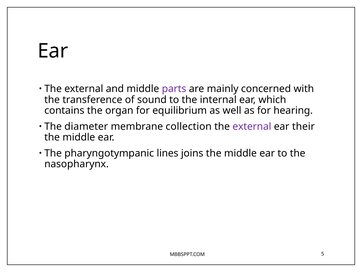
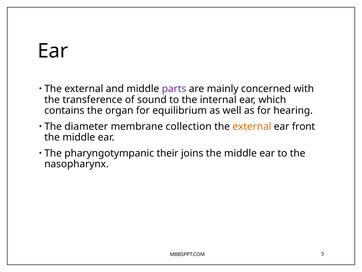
external at (252, 126) colour: purple -> orange
their: their -> front
lines: lines -> their
